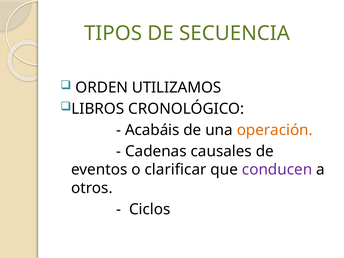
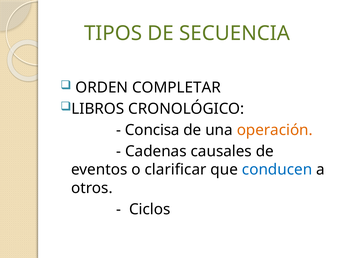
UTILIZAMOS: UTILIZAMOS -> COMPLETAR
Acabáis: Acabáis -> Concisa
conducen colour: purple -> blue
